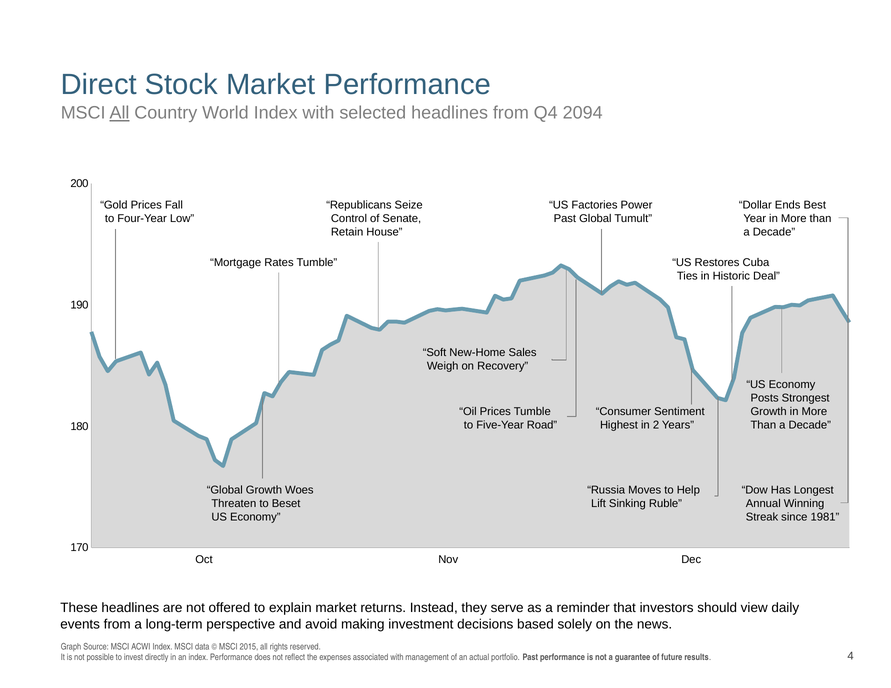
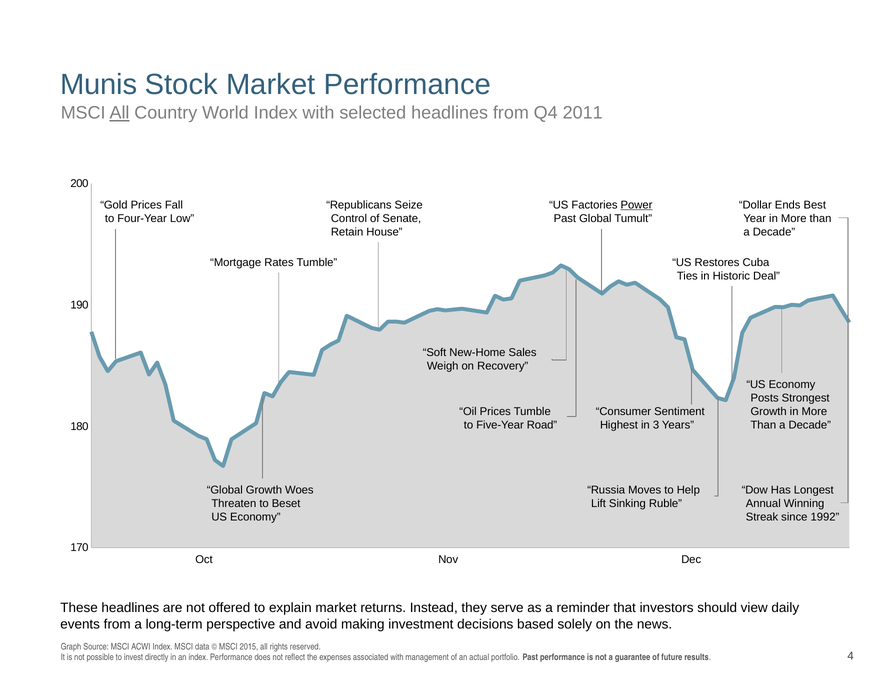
Direct: Direct -> Munis
2094: 2094 -> 2011
Power underline: none -> present
2: 2 -> 3
1981: 1981 -> 1992
